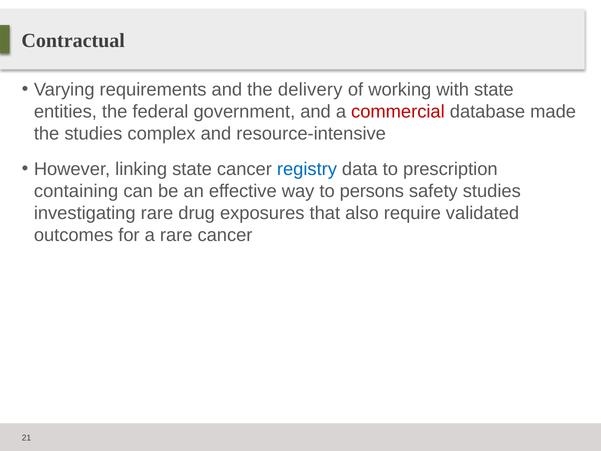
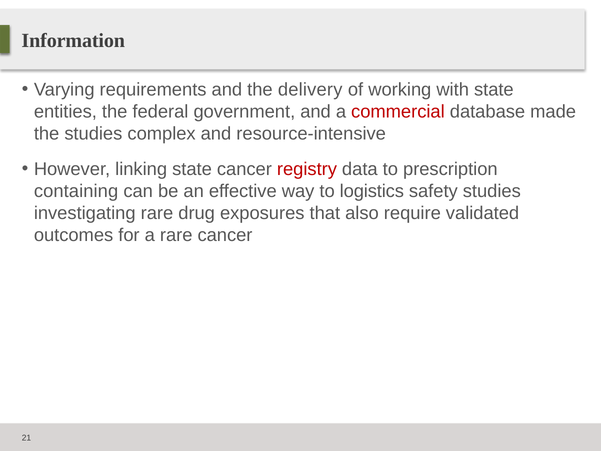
Contractual: Contractual -> Information
registry colour: blue -> red
persons: persons -> logistics
